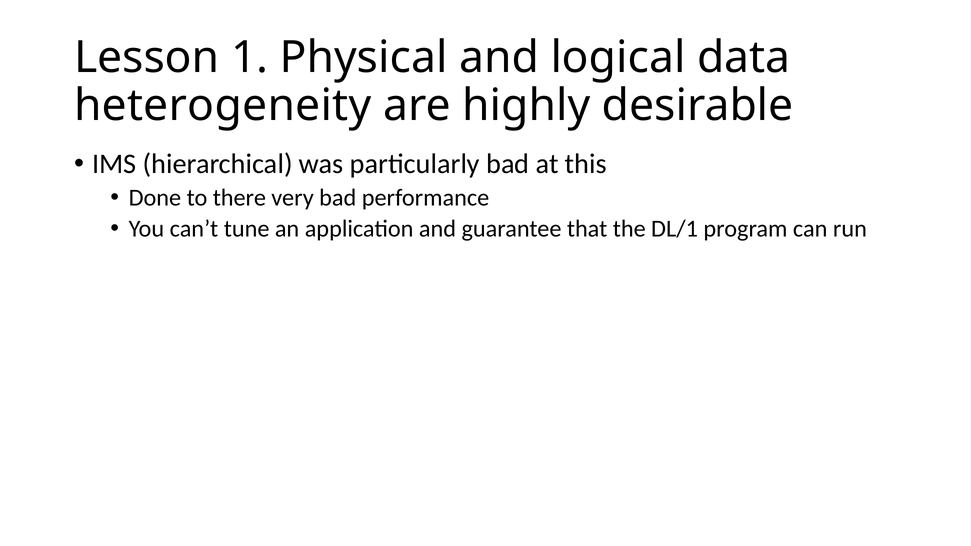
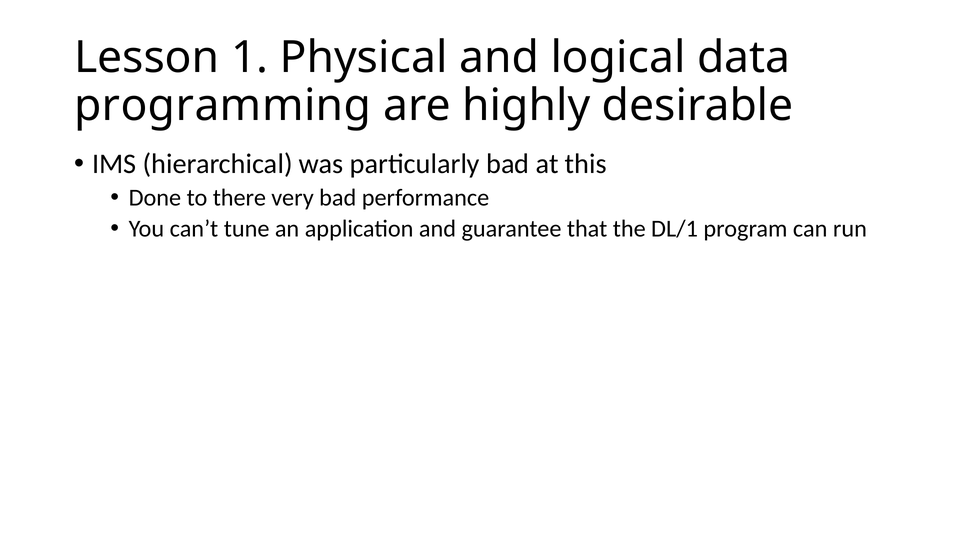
heterogeneity: heterogeneity -> programming
